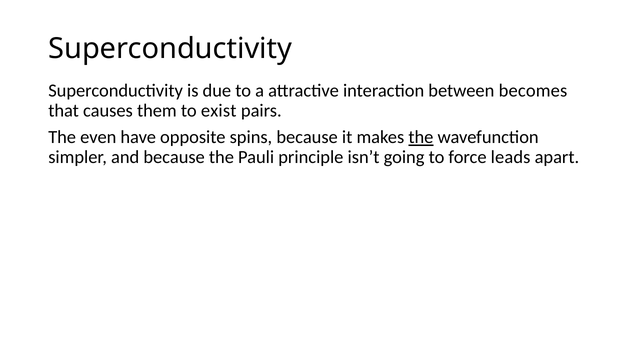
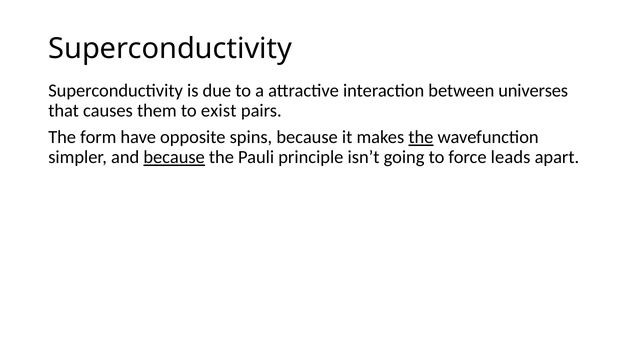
becomes: becomes -> universes
even: even -> form
because at (174, 157) underline: none -> present
